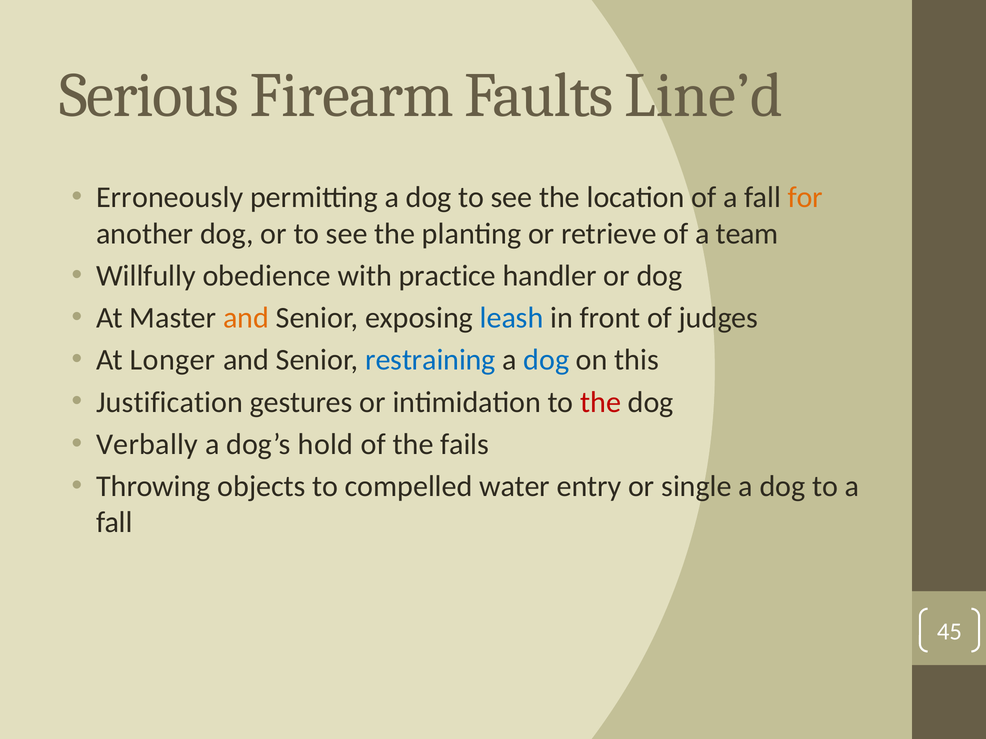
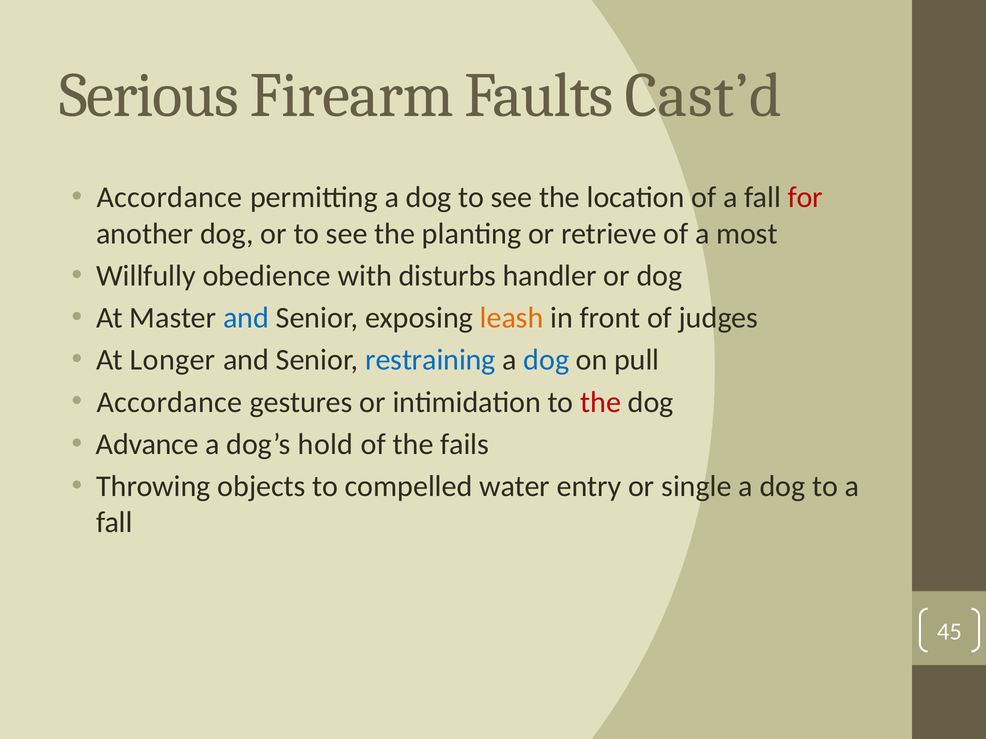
Line’d: Line’d -> Cast’d
Erroneously at (170, 198): Erroneously -> Accordance
for colour: orange -> red
team: team -> most
practice: practice -> disturbs
and at (246, 318) colour: orange -> blue
leash colour: blue -> orange
this: this -> pull
Justification at (170, 402): Justification -> Accordance
Verbally: Verbally -> Advance
